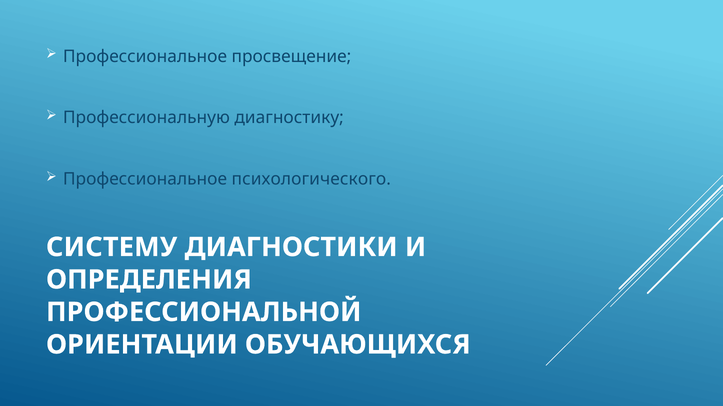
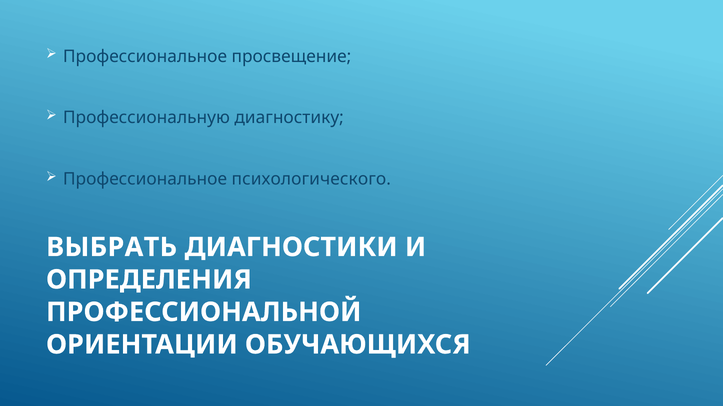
СИСТЕМУ: СИСТЕМУ -> ВЫБРАТЬ
